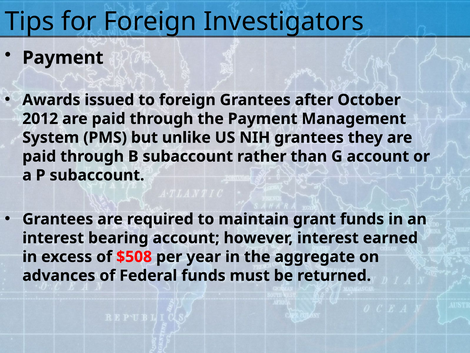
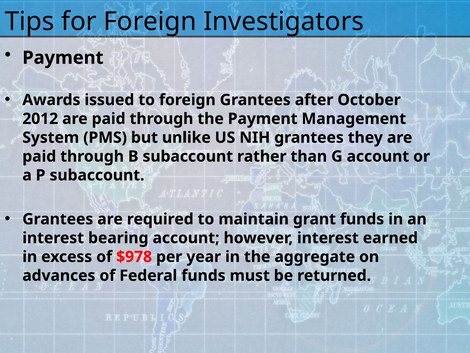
$508: $508 -> $978
